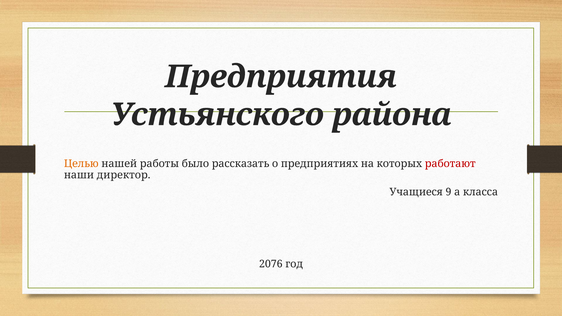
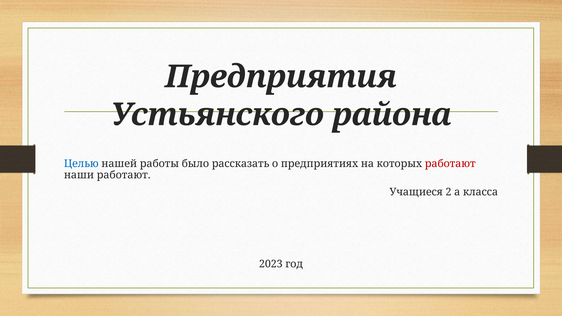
Целью colour: orange -> blue
наши директор: директор -> работают
9: 9 -> 2
2076: 2076 -> 2023
